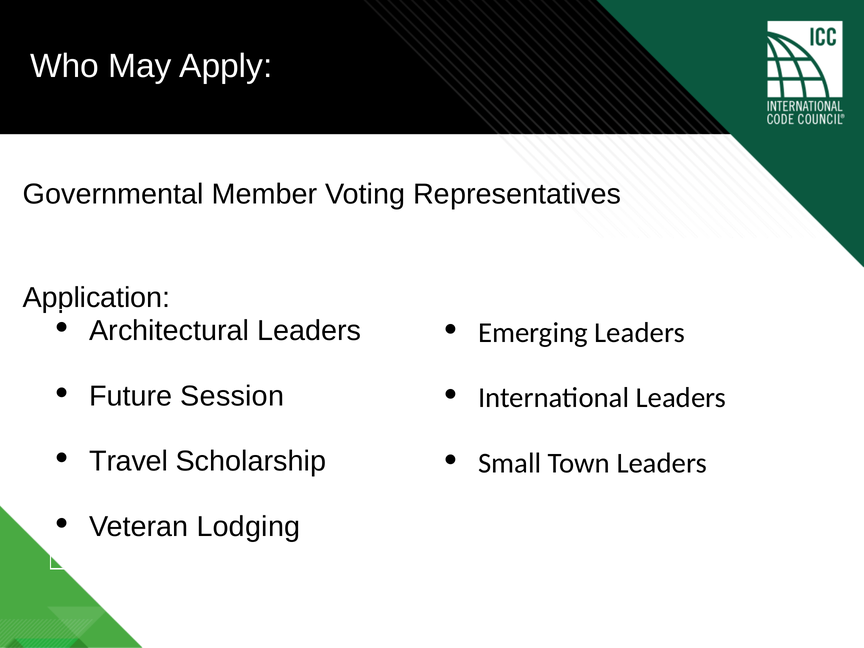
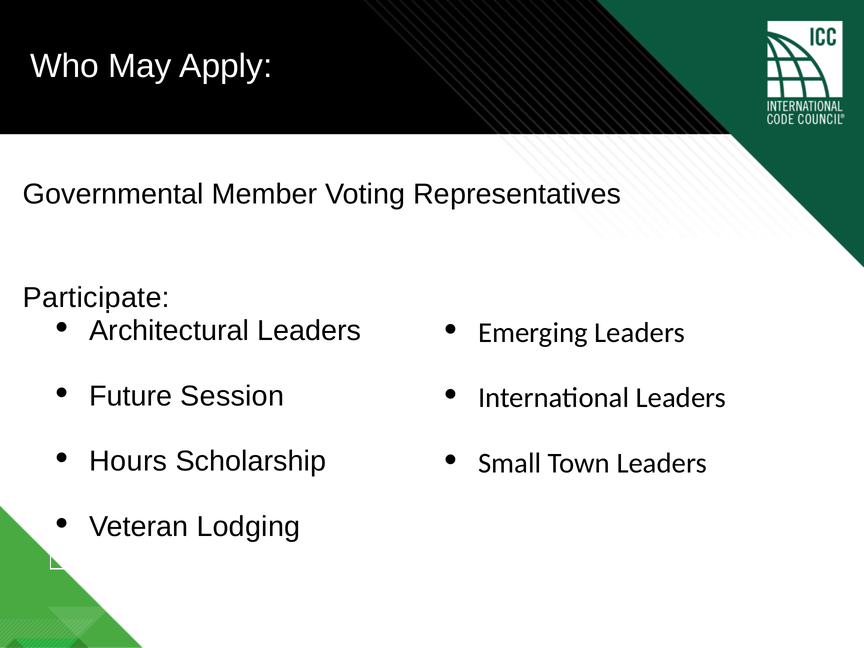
Application: Application -> Participate
Travel: Travel -> Hours
